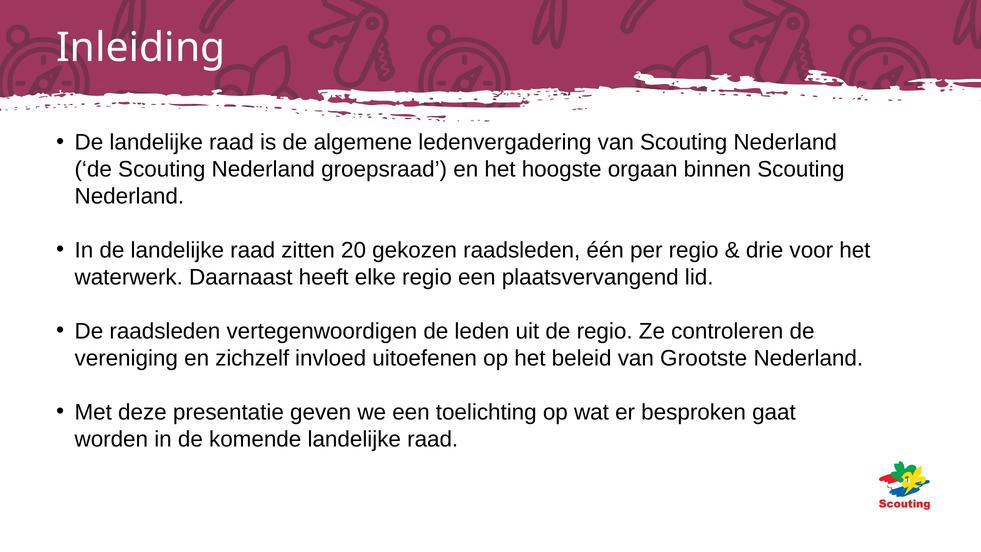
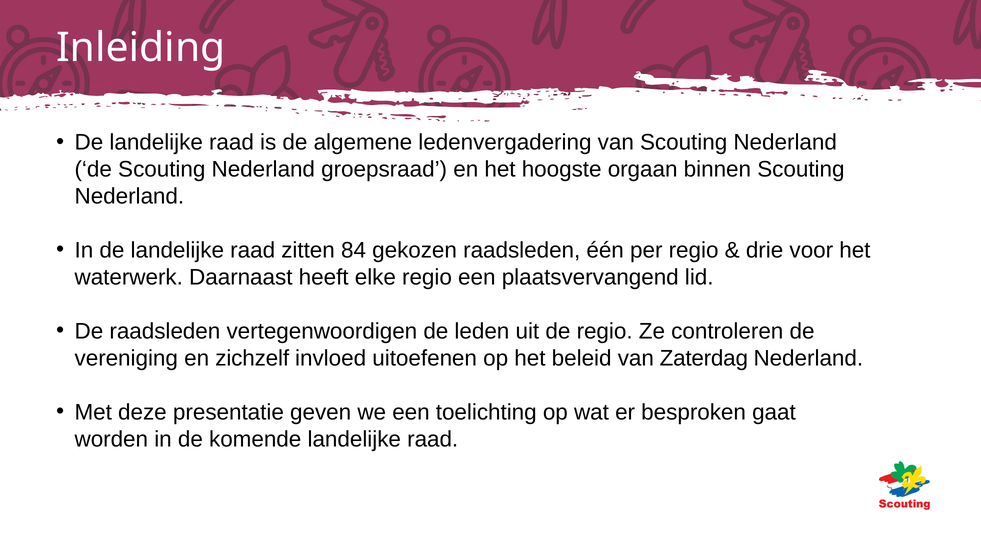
20: 20 -> 84
Grootste: Grootste -> Zaterdag
